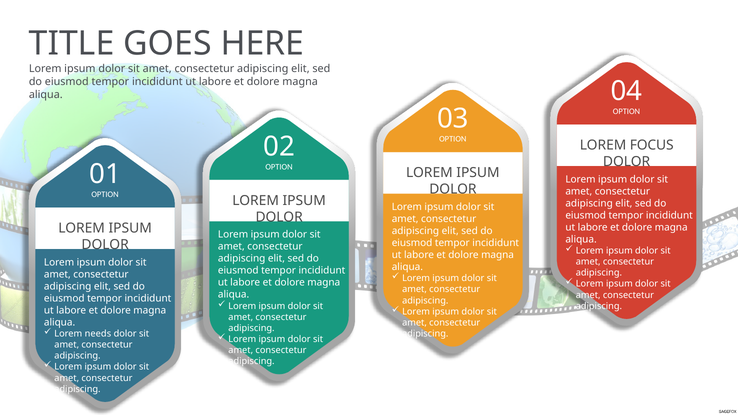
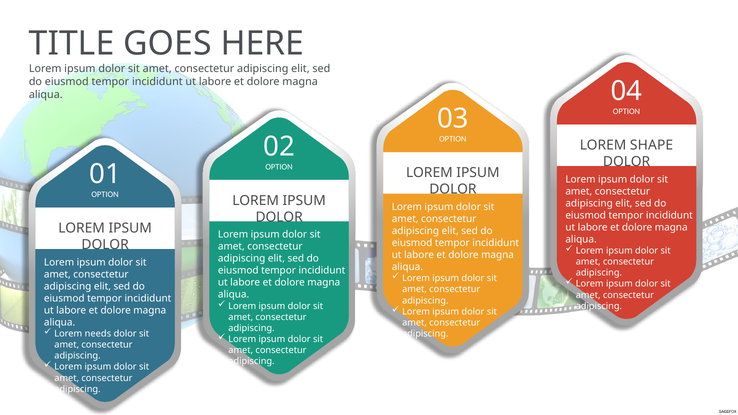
FOCUS: FOCUS -> SHAPE
